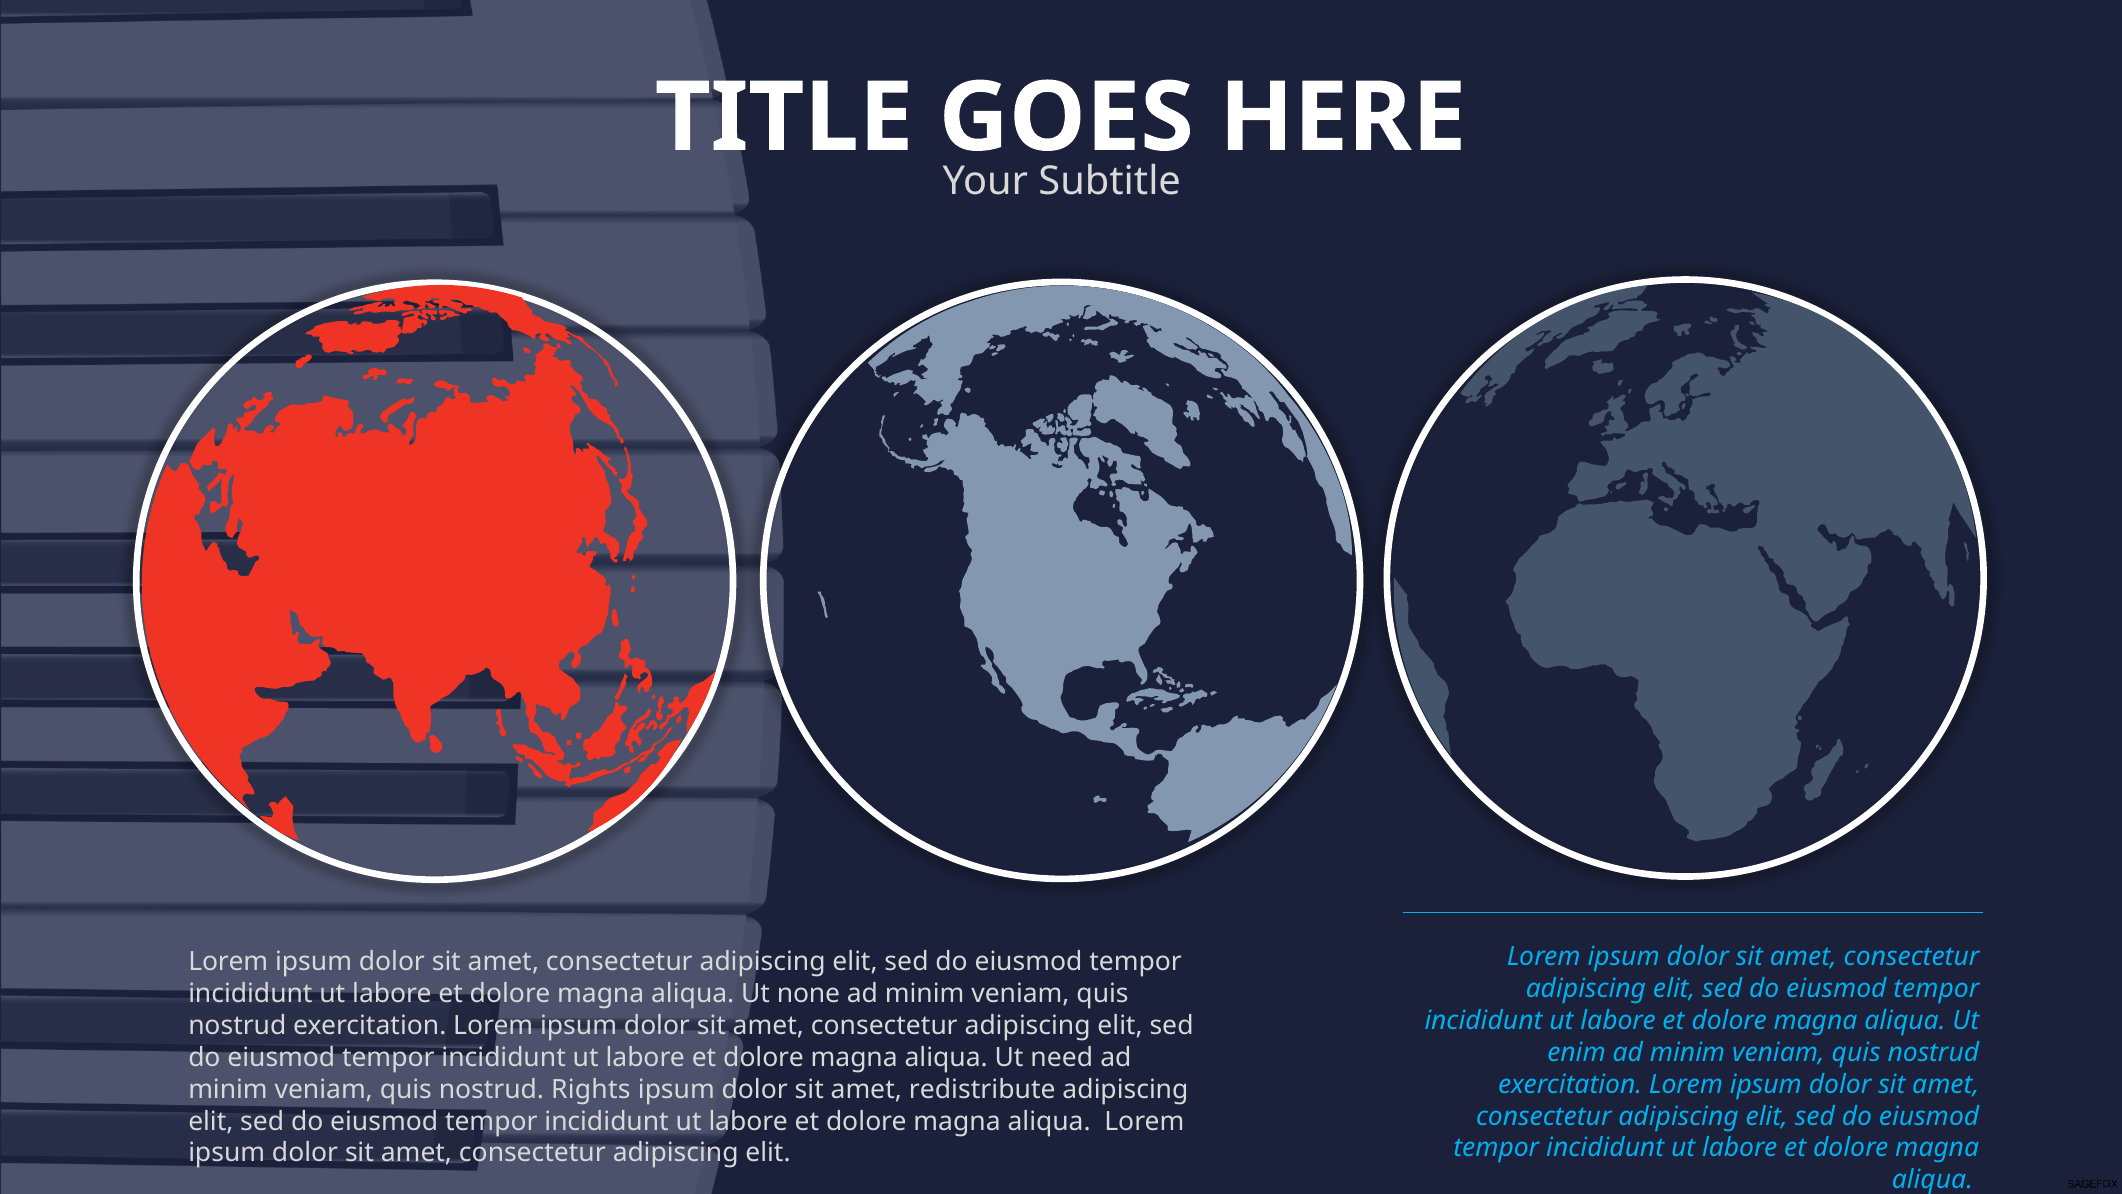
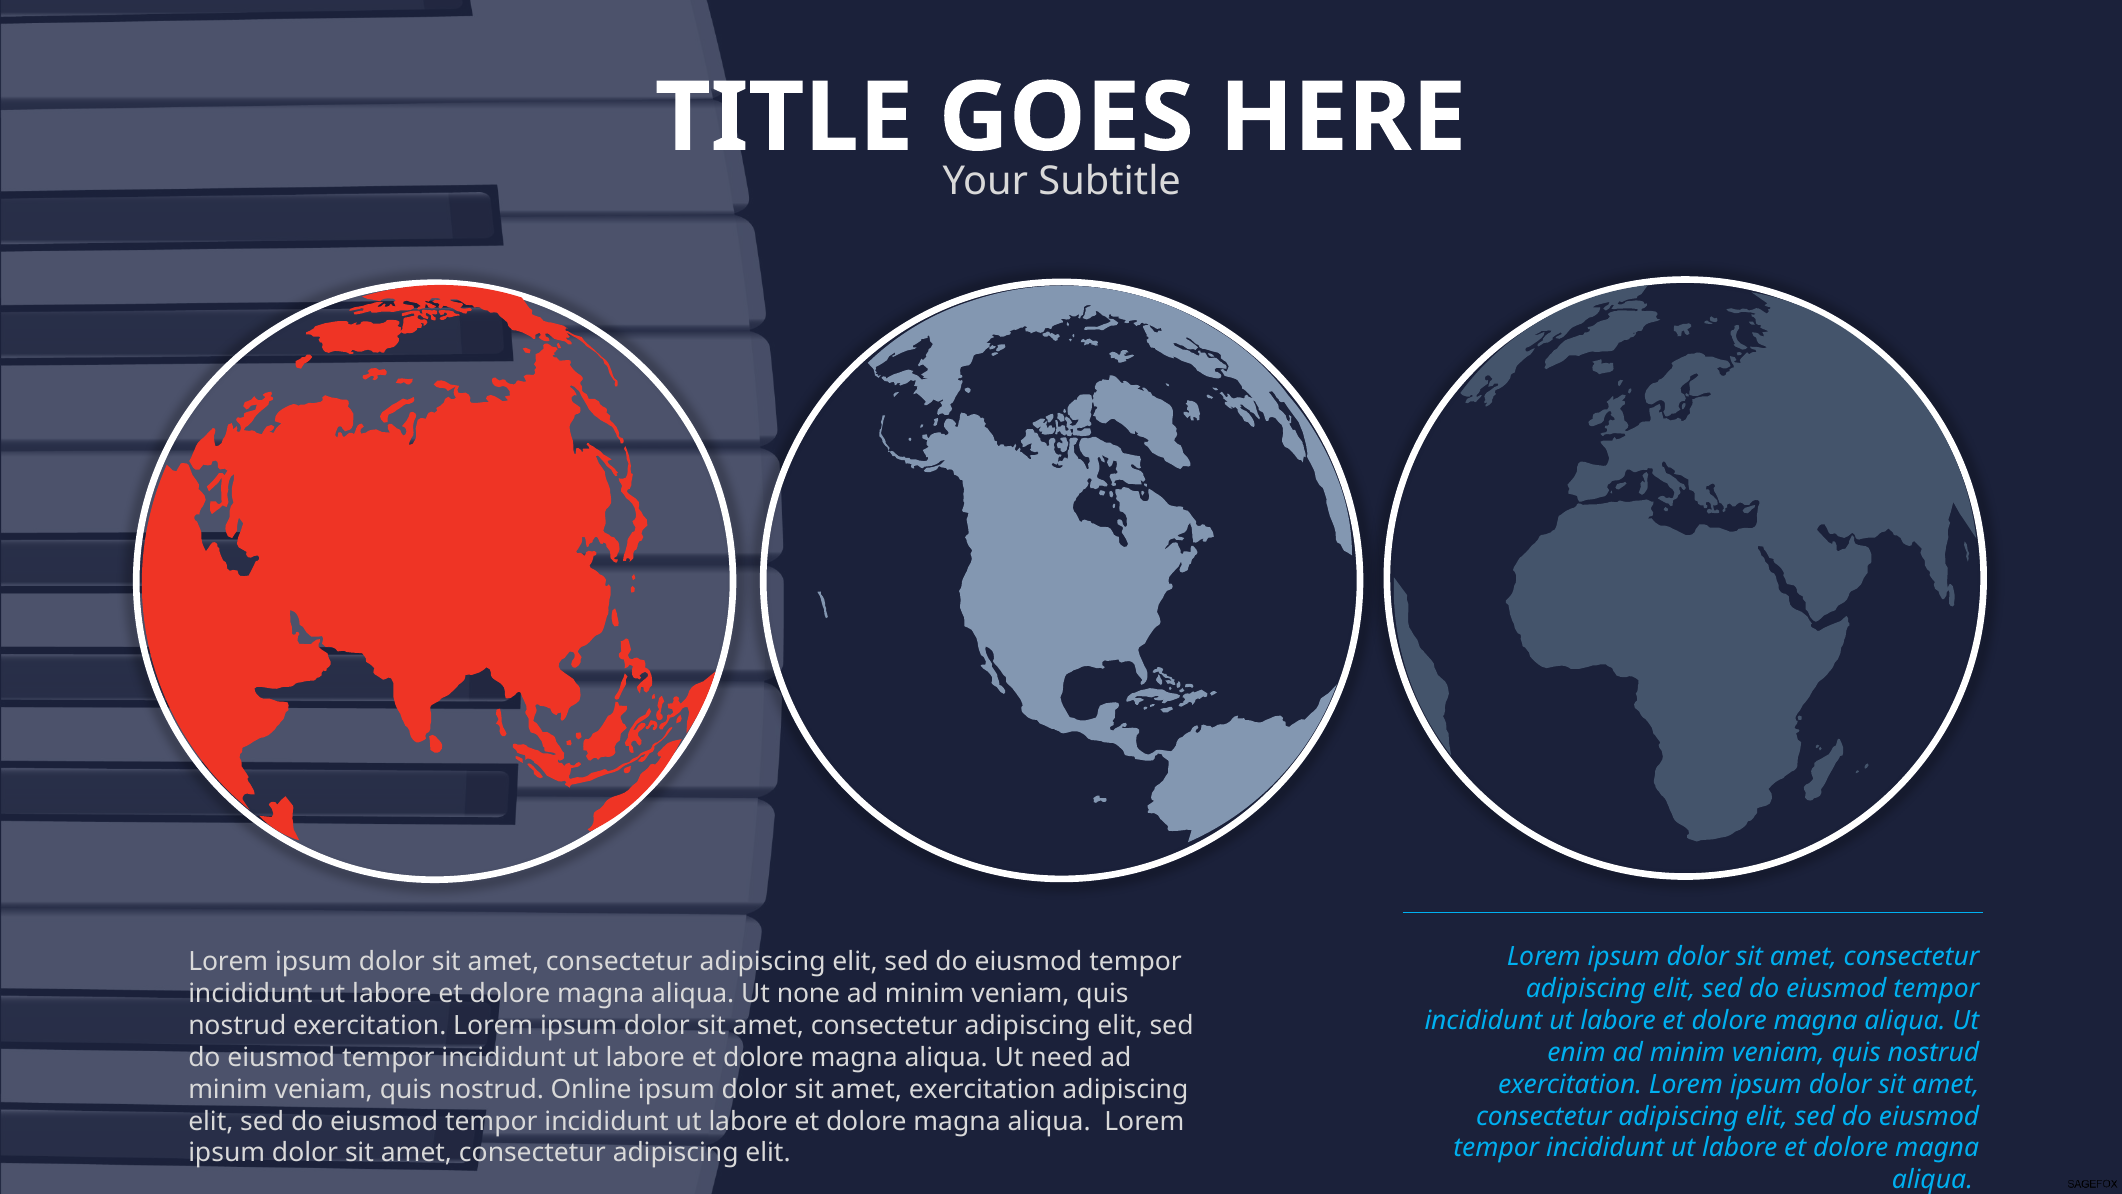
Rights: Rights -> Online
amet redistribute: redistribute -> exercitation
